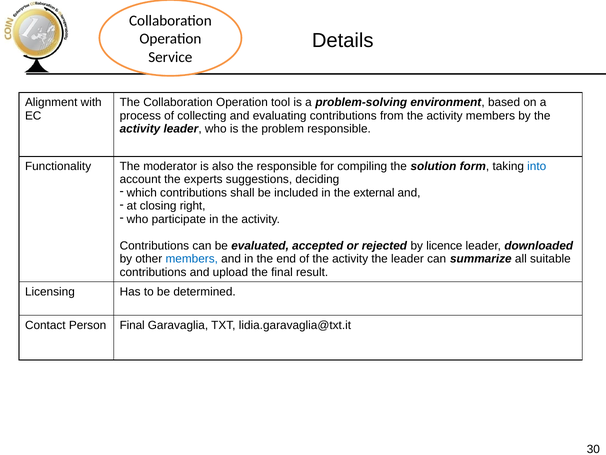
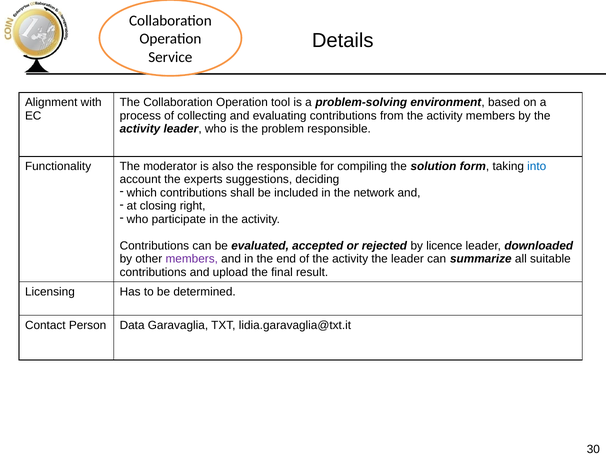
external: external -> network
members at (192, 259) colour: blue -> purple
Person Final: Final -> Data
